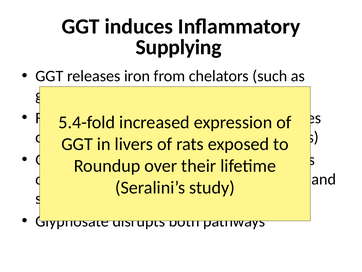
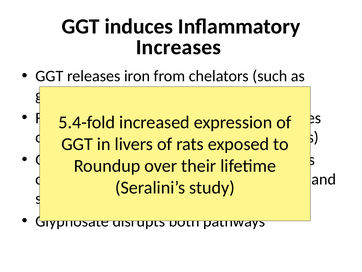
Supplying: Supplying -> Increases
